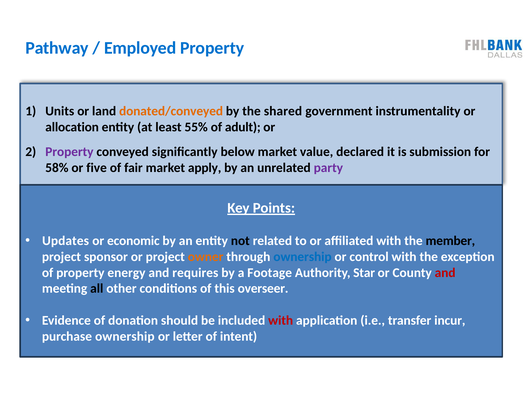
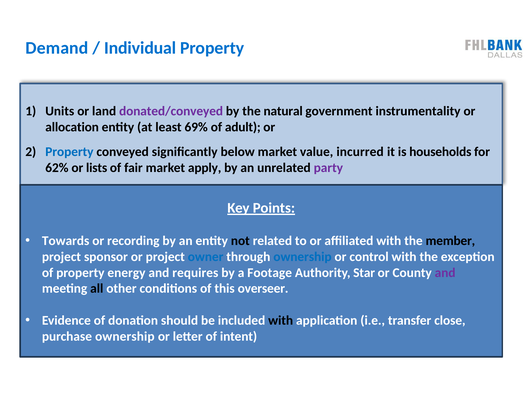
Pathway: Pathway -> Demand
Employed: Employed -> Individual
donated/conveyed colour: orange -> purple
shared: shared -> natural
55%: 55% -> 69%
Property at (69, 152) colour: purple -> blue
declared: declared -> incurred
submission: submission -> households
58%: 58% -> 62%
five: five -> lists
Updates: Updates -> Towards
economic: economic -> recording
owner colour: orange -> blue
and at (445, 273) colour: red -> purple
with at (281, 321) colour: red -> black
incur: incur -> close
